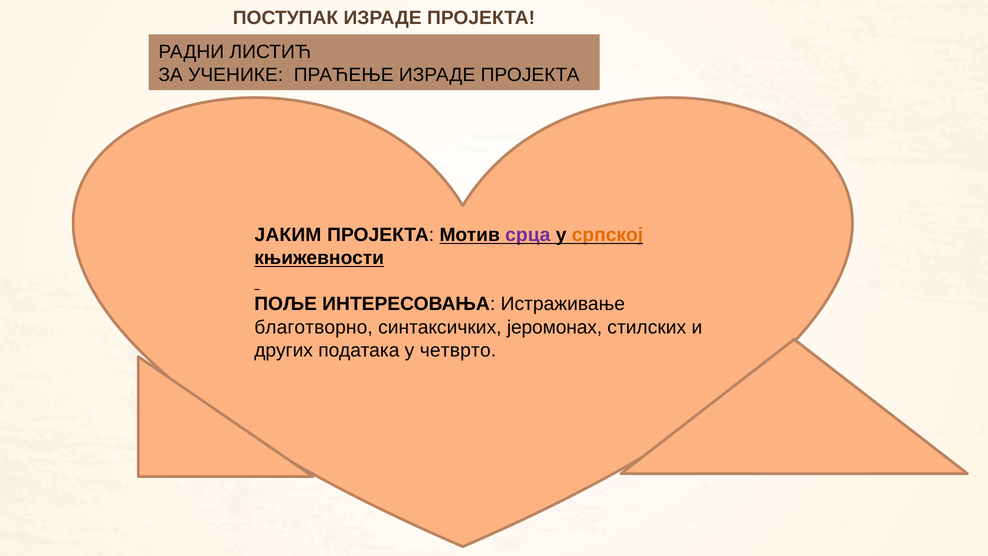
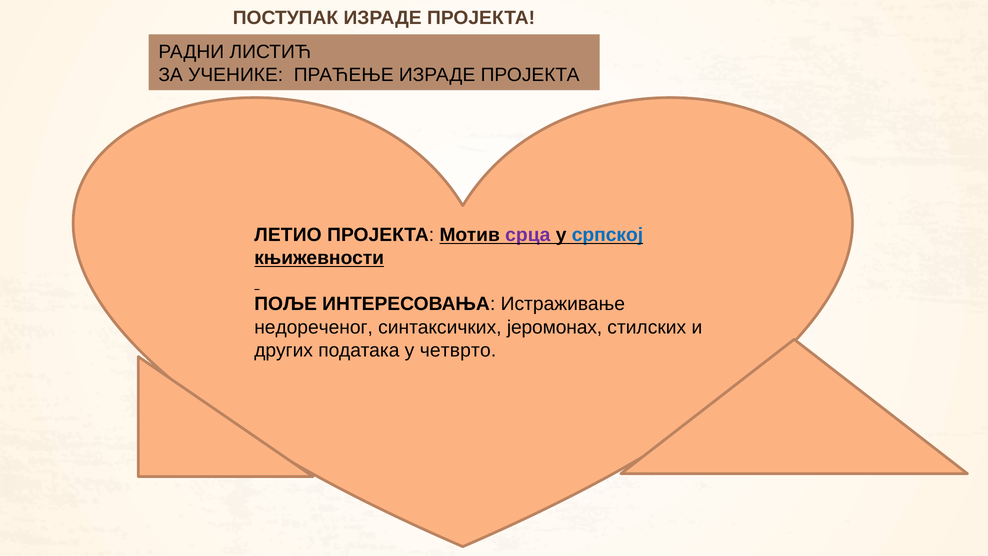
ЈАКИМ: ЈАКИМ -> ЛЕТИО
српској colour: orange -> blue
благотворно: благотворно -> недореченог
